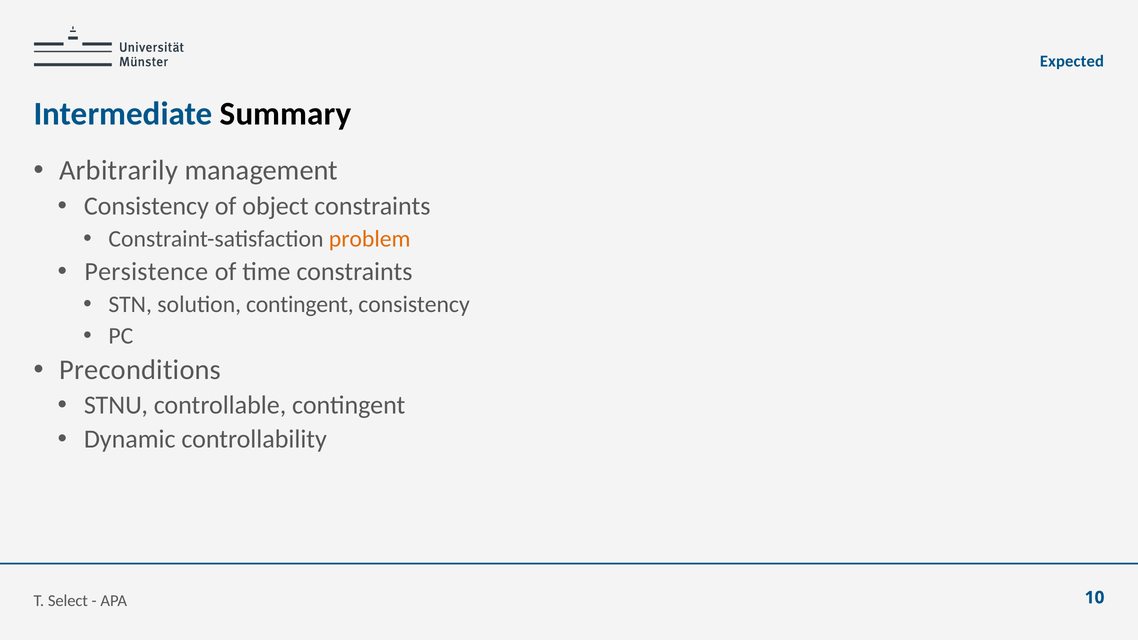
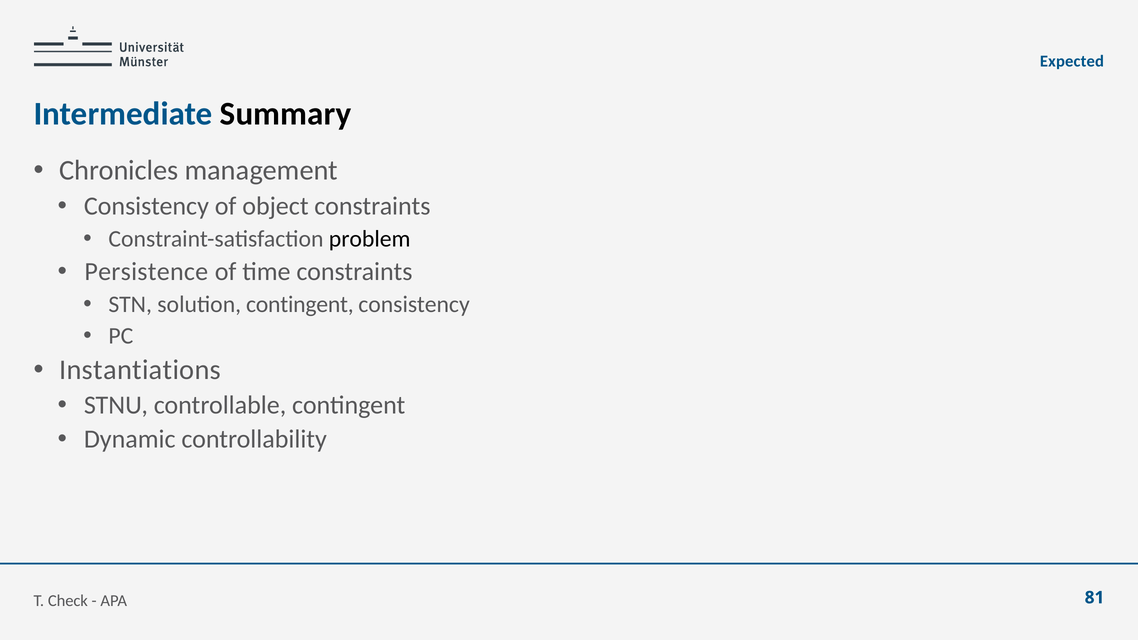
Arbitrarily: Arbitrarily -> Chronicles
problem colour: orange -> black
Preconditions: Preconditions -> Instantiations
Select: Select -> Check
10: 10 -> 81
